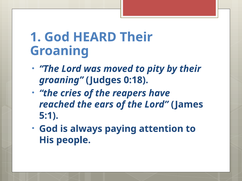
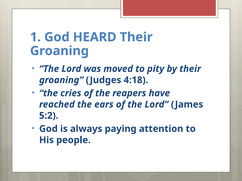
0:18: 0:18 -> 4:18
5:1: 5:1 -> 5:2
